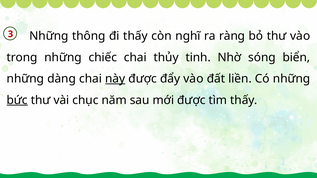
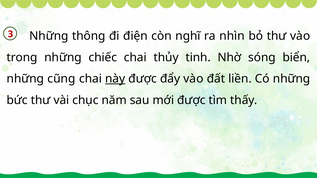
đi thấy: thấy -> điện
ràng: ràng -> nhìn
dàng: dàng -> cũng
bức underline: present -> none
